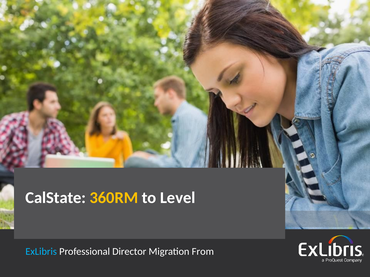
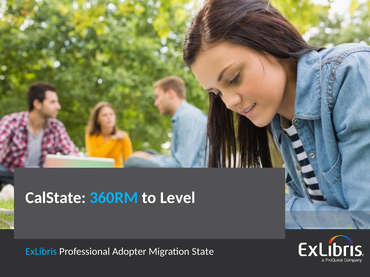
360RM colour: yellow -> light blue
Director: Director -> Adopter
From: From -> State
